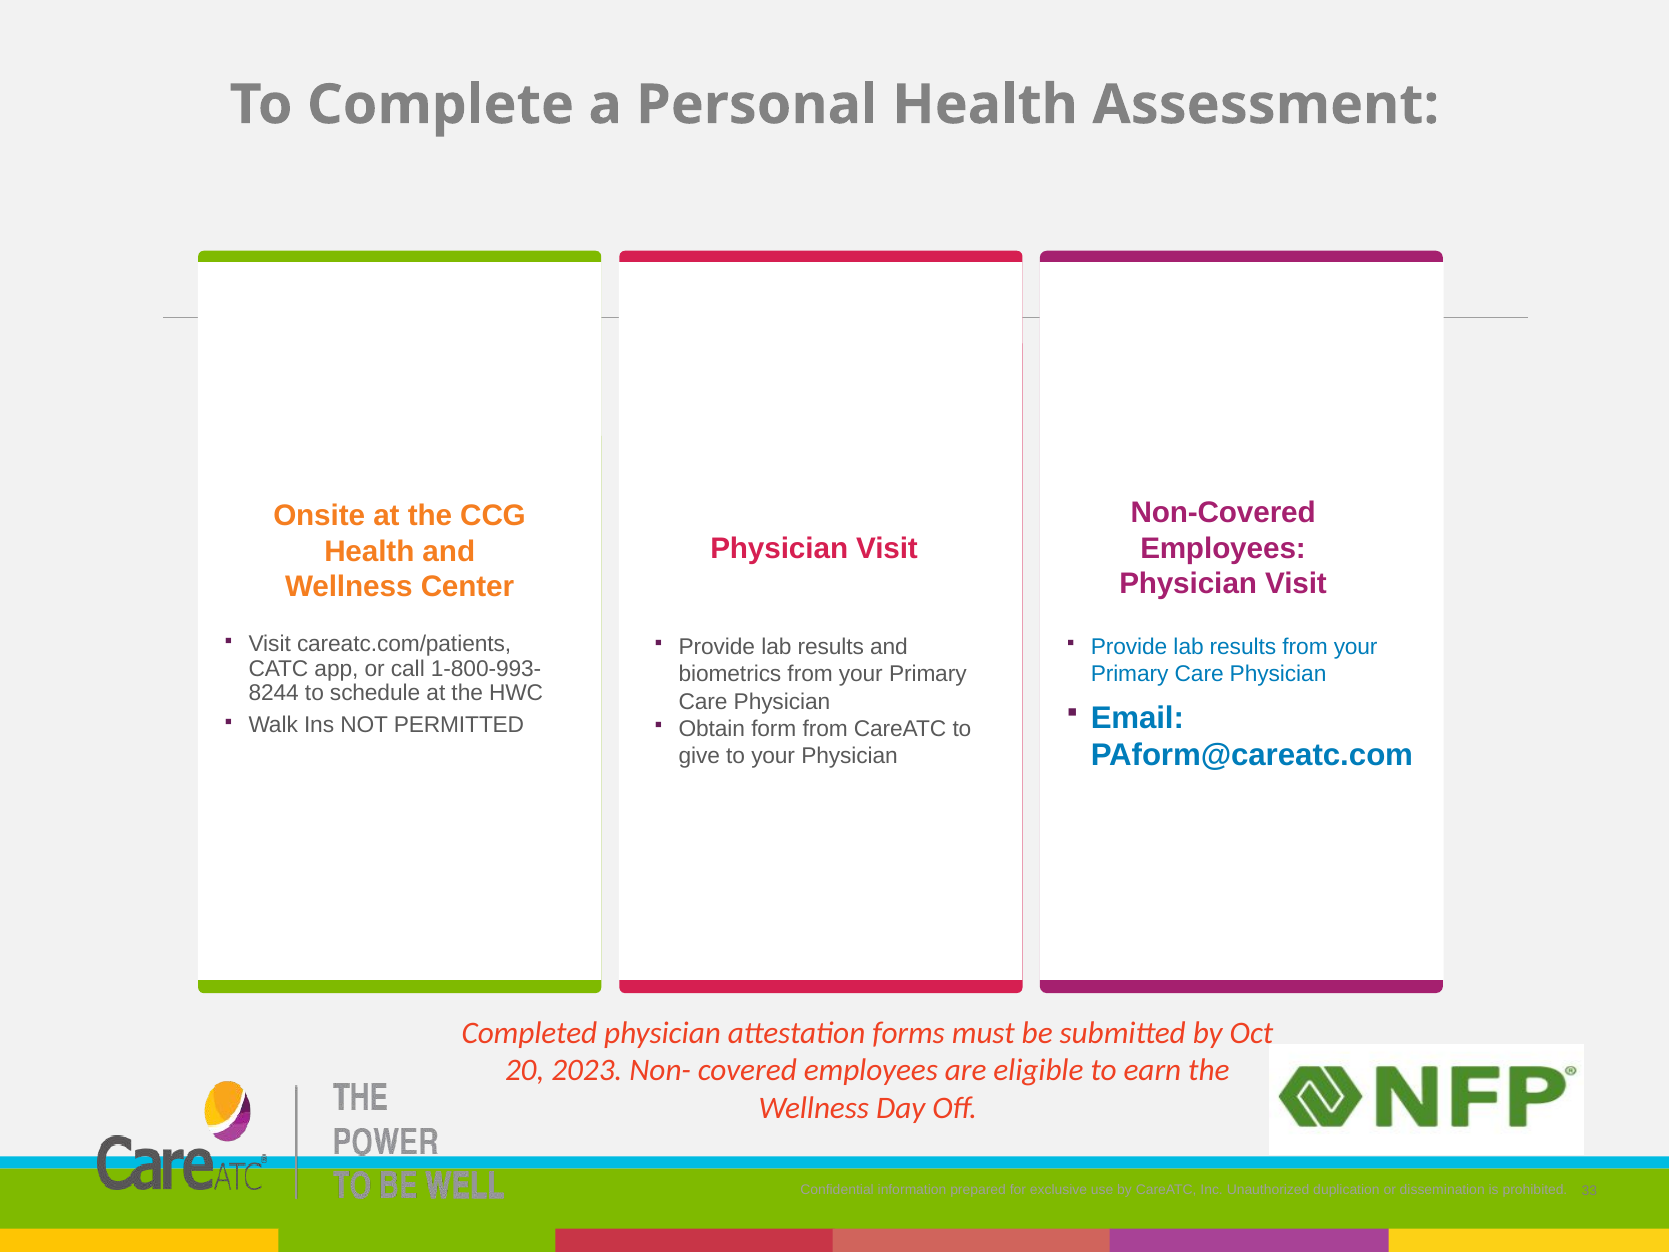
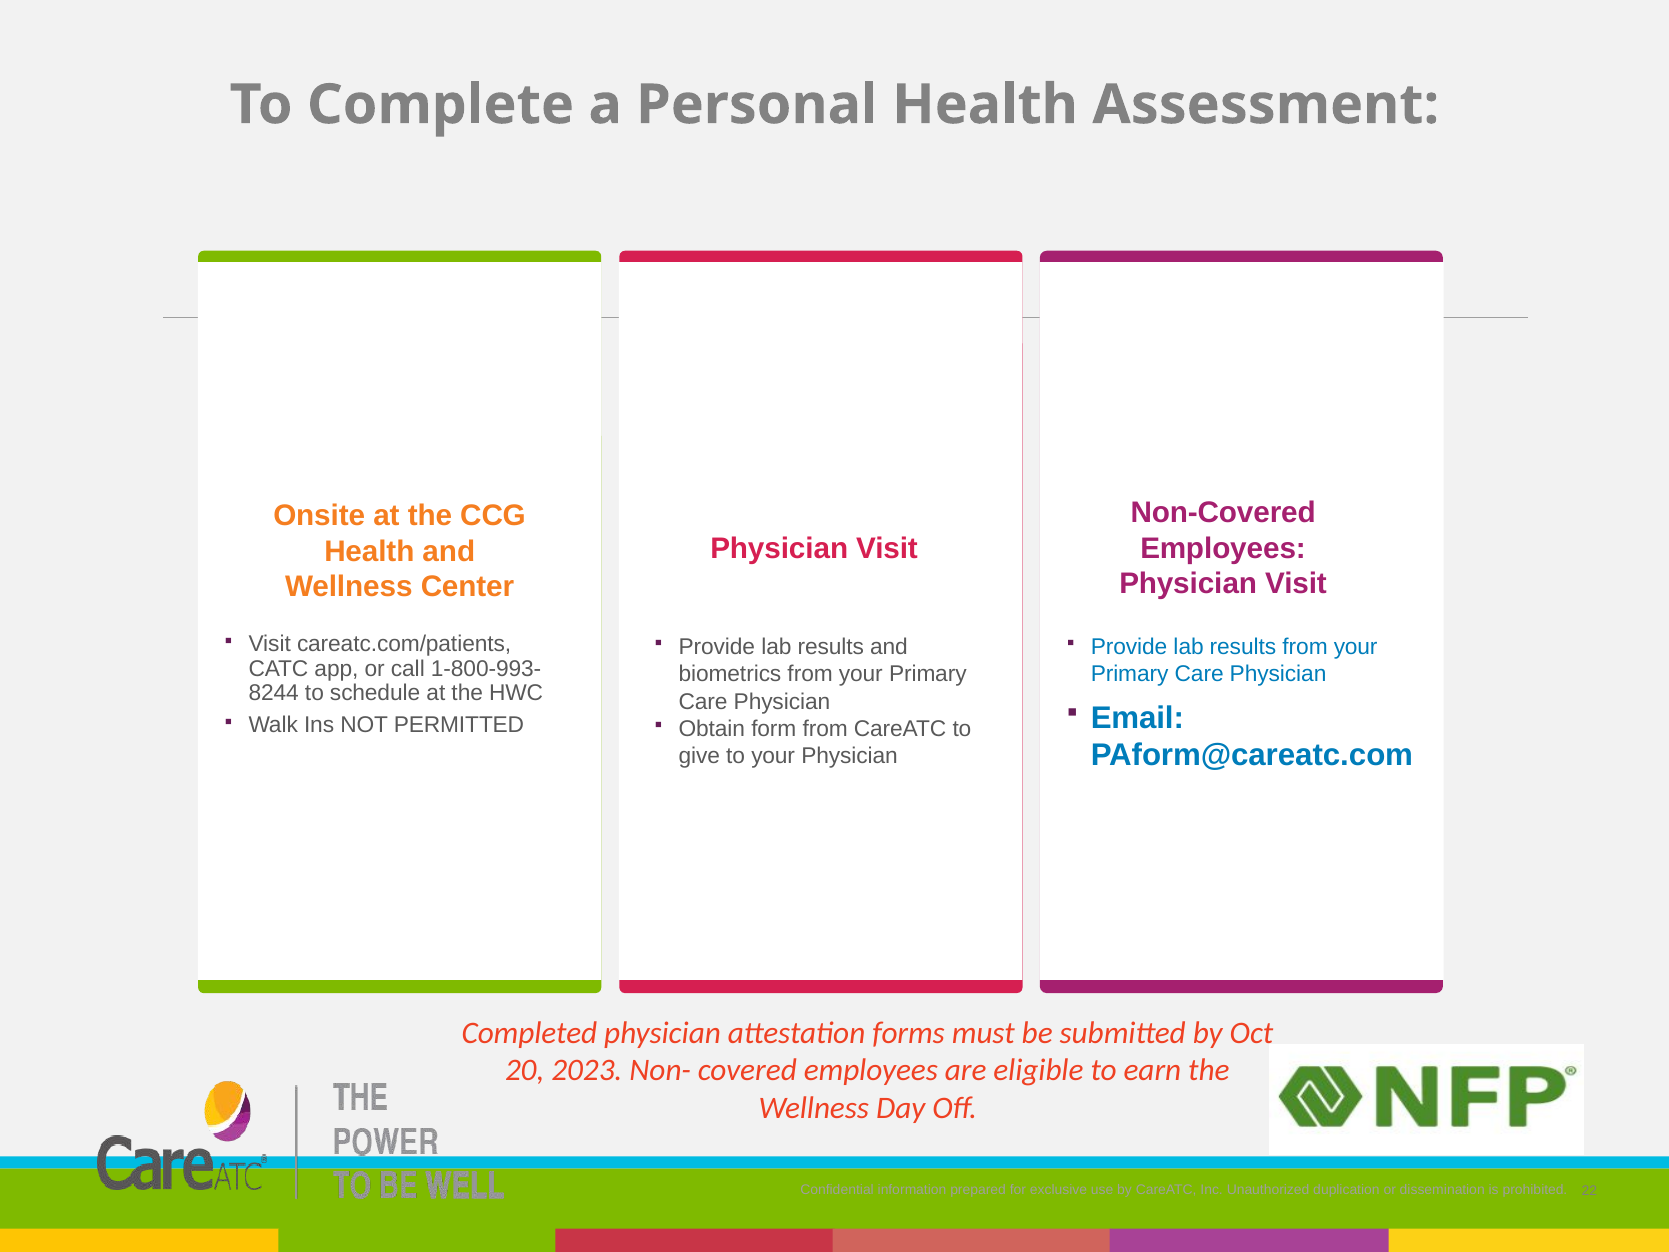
33: 33 -> 22
